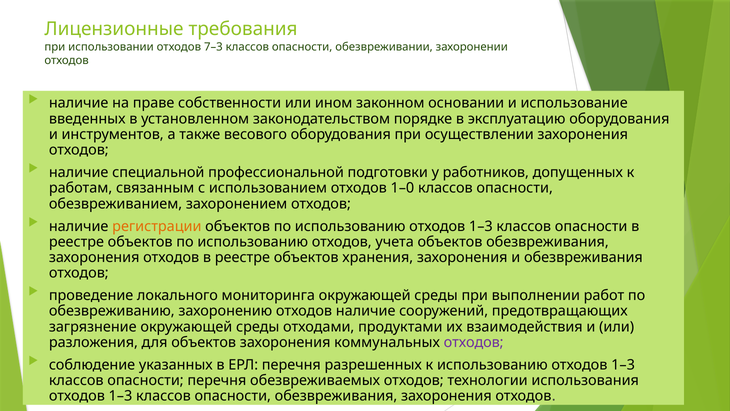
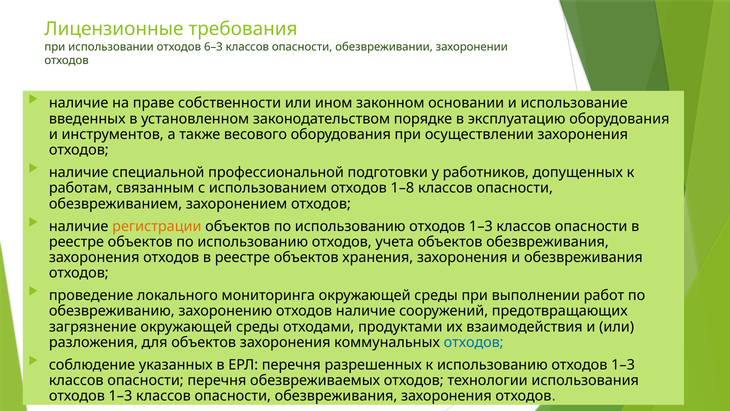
7–3: 7–3 -> 6–3
1–0: 1–0 -> 1–8
отходов at (474, 342) colour: purple -> blue
